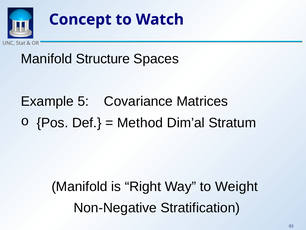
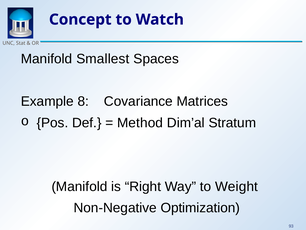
Structure: Structure -> Smallest
5: 5 -> 8
Stratification: Stratification -> Optimization
